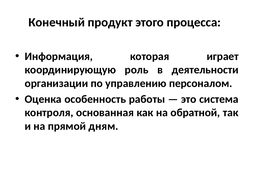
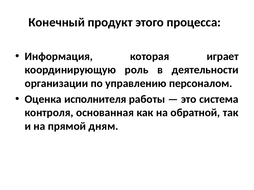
особенность: особенность -> исполнителя
